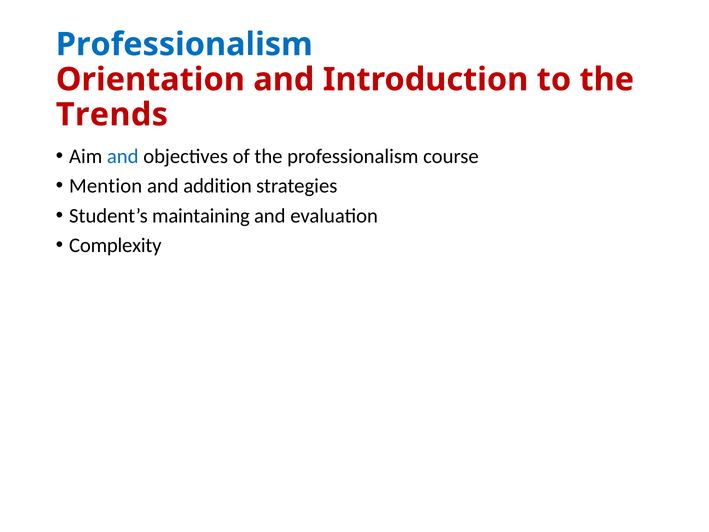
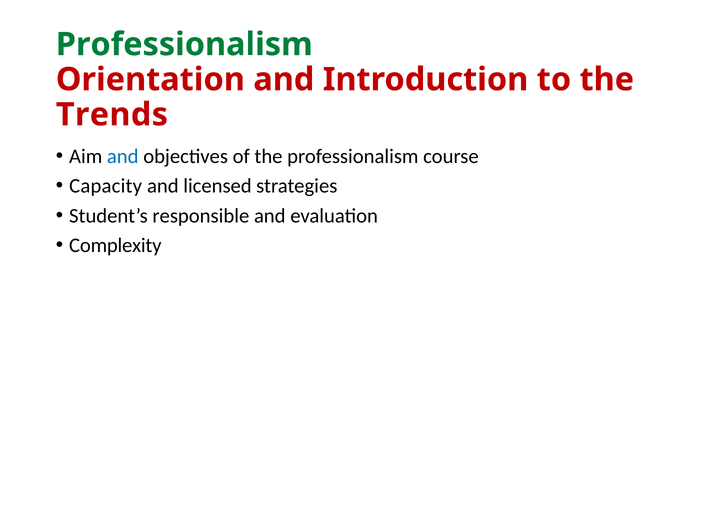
Professionalism at (184, 44) colour: blue -> green
Mention: Mention -> Capacity
addition: addition -> licensed
maintaining: maintaining -> responsible
